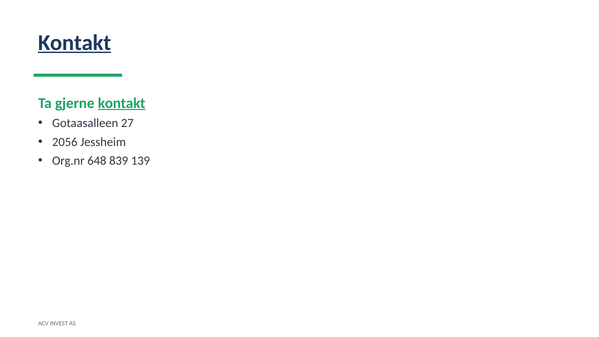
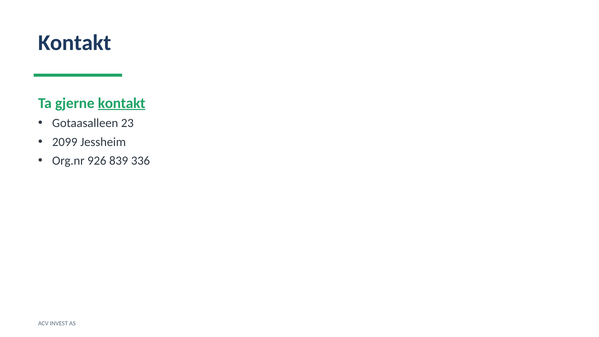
Kontakt at (75, 43) underline: present -> none
27: 27 -> 23
2056: 2056 -> 2099
648: 648 -> 926
139: 139 -> 336
